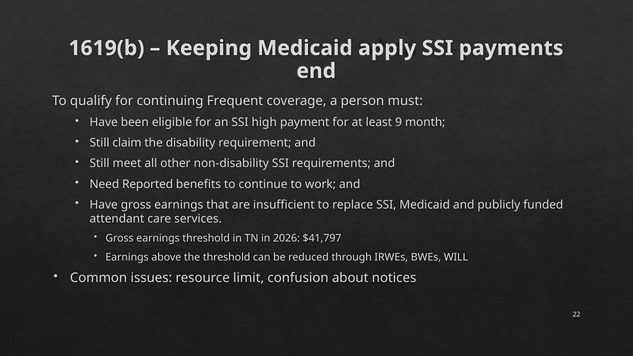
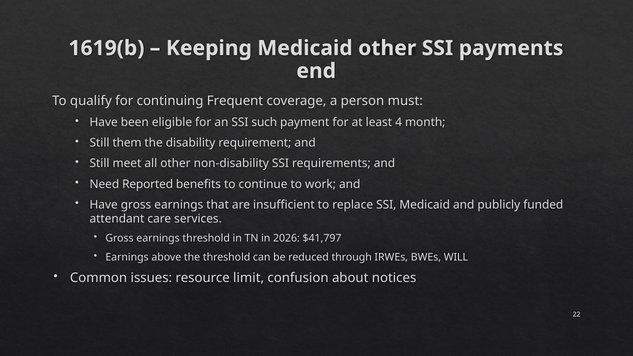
Medicaid apply: apply -> other
high: high -> such
9: 9 -> 4
claim: claim -> them
